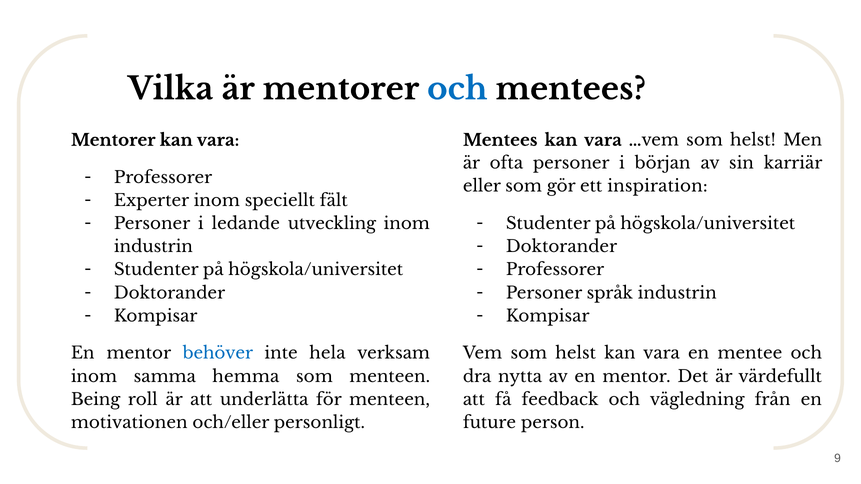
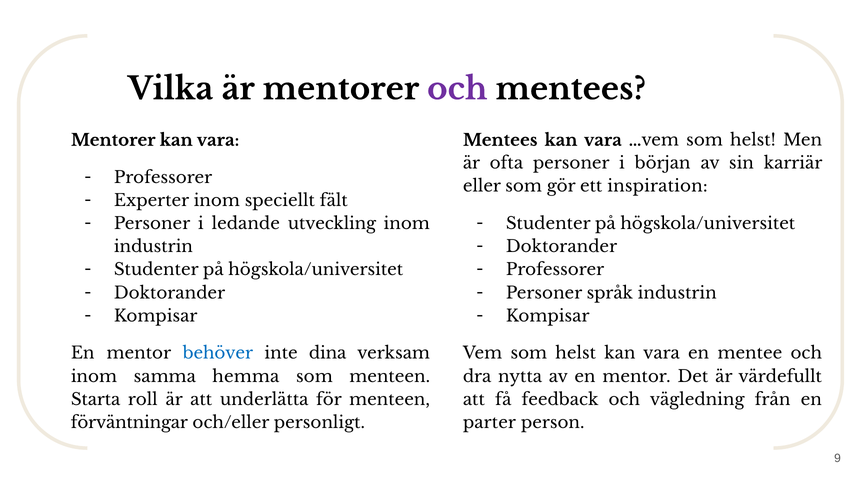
och at (457, 89) colour: blue -> purple
hela: hela -> dina
Being: Being -> Starta
motivationen: motivationen -> förväntningar
future: future -> parter
